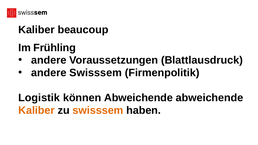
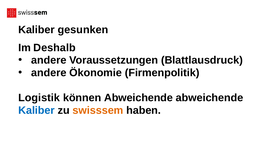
beaucoup: beaucoup -> gesunken
Frühling: Frühling -> Deshalb
andere Swisssem: Swisssem -> Ökonomie
Kaliber at (36, 110) colour: orange -> blue
